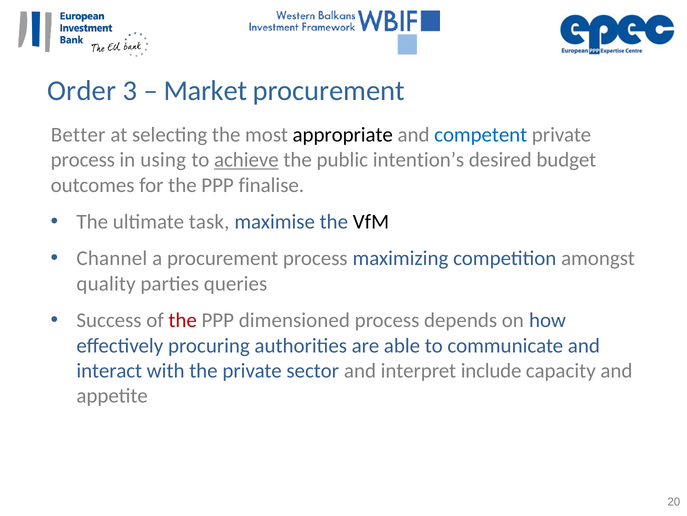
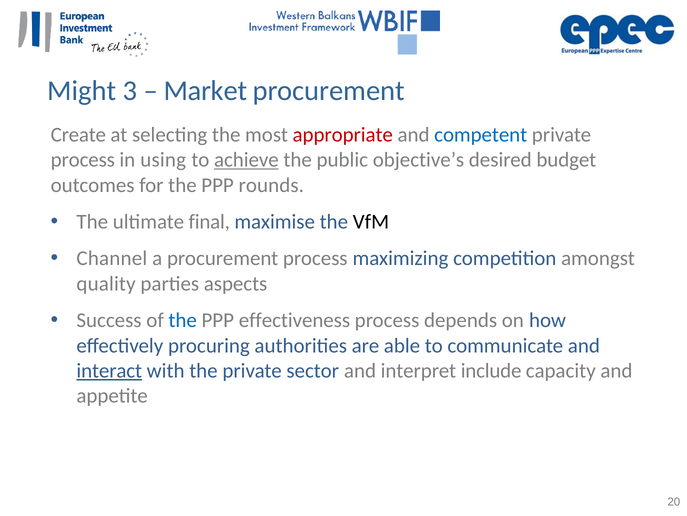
Order: Order -> Might
Better: Better -> Create
appropriate colour: black -> red
intention’s: intention’s -> objective’s
finalise: finalise -> rounds
task: task -> final
queries: queries -> aspects
the at (183, 320) colour: red -> blue
dimensioned: dimensioned -> effectiveness
interact underline: none -> present
